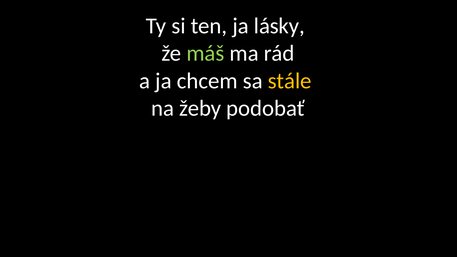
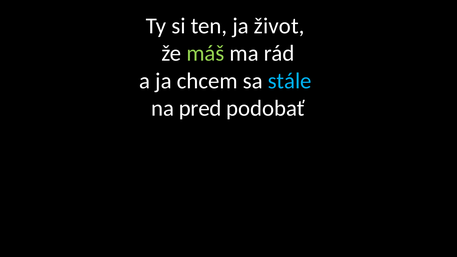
lásky: lásky -> život
stále colour: yellow -> light blue
žeby: žeby -> pred
